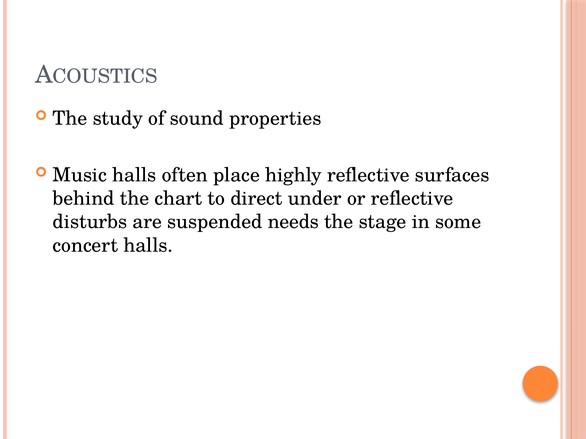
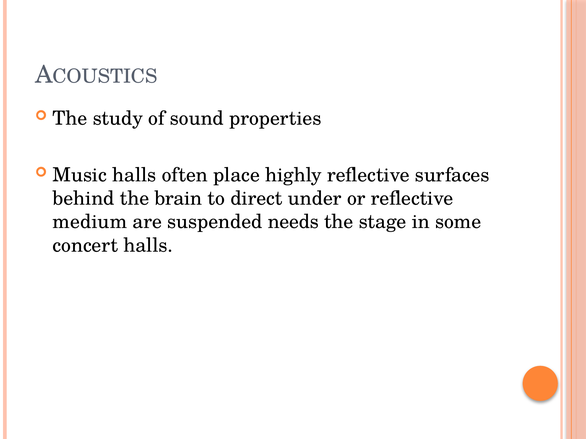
chart: chart -> brain
disturbs: disturbs -> medium
